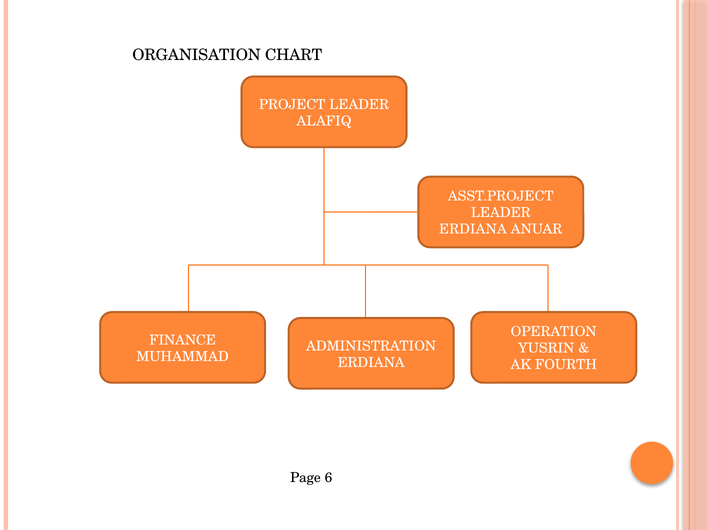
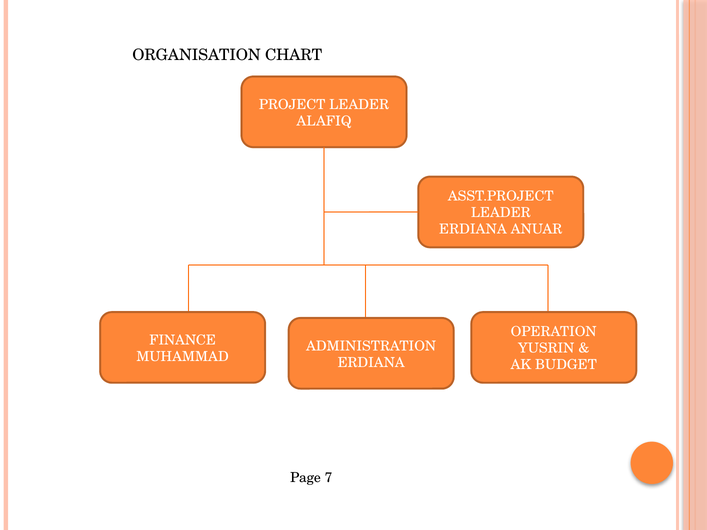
FOURTH: FOURTH -> BUDGET
6: 6 -> 7
